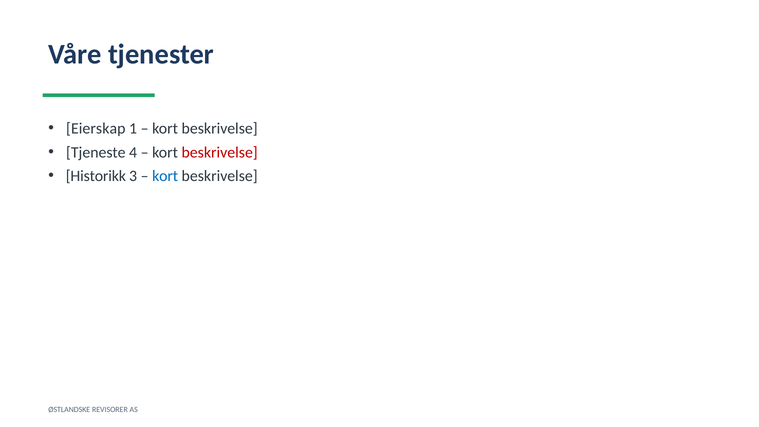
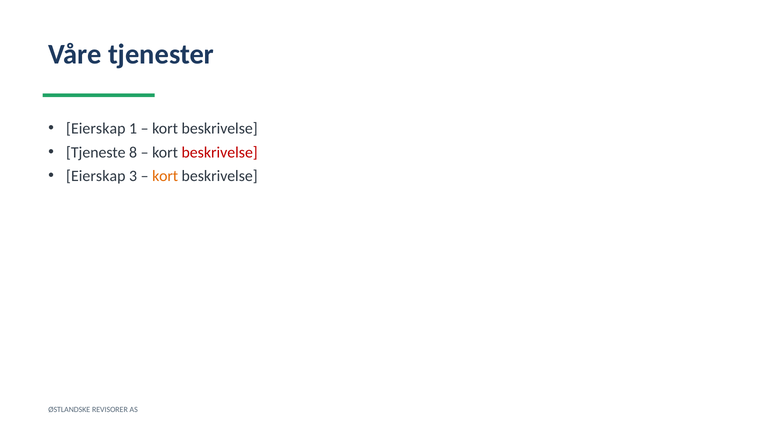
4: 4 -> 8
Historikk at (96, 176): Historikk -> Eierskap
kort at (165, 176) colour: blue -> orange
